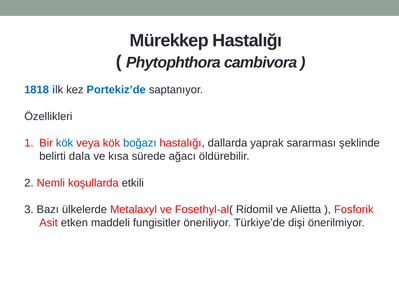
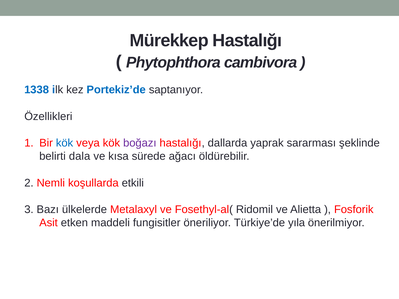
1818: 1818 -> 1338
boğazı colour: blue -> purple
dişi: dişi -> yıla
